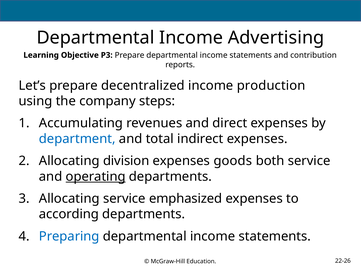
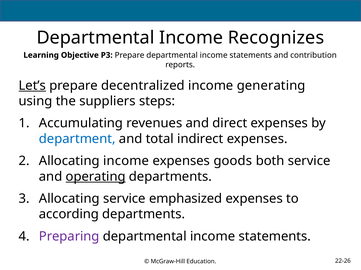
Advertising: Advertising -> Recognizes
Let’s underline: none -> present
production: production -> generating
company: company -> suppliers
Allocating division: division -> income
Preparing colour: blue -> purple
